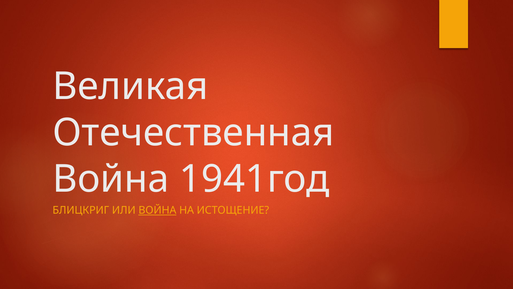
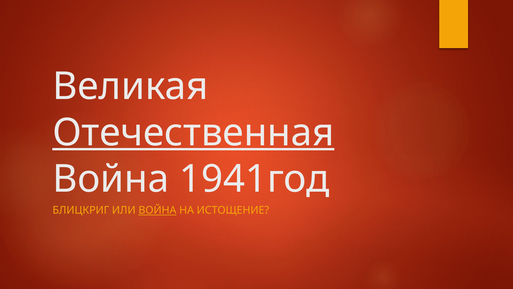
Отечественная underline: none -> present
